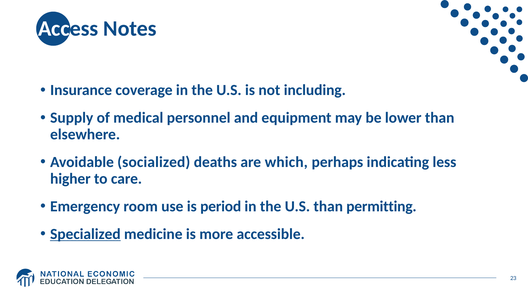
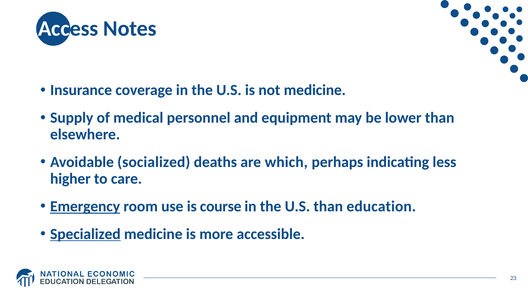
not including: including -> medicine
Emergency underline: none -> present
period: period -> course
permitting: permitting -> education
